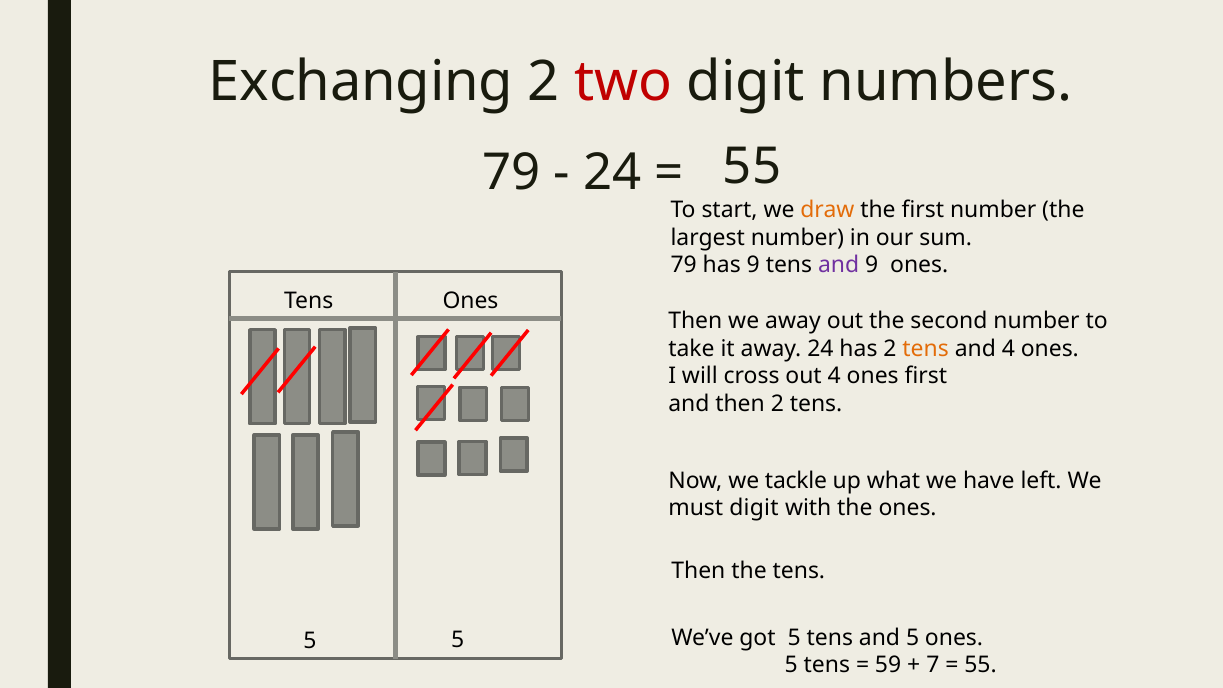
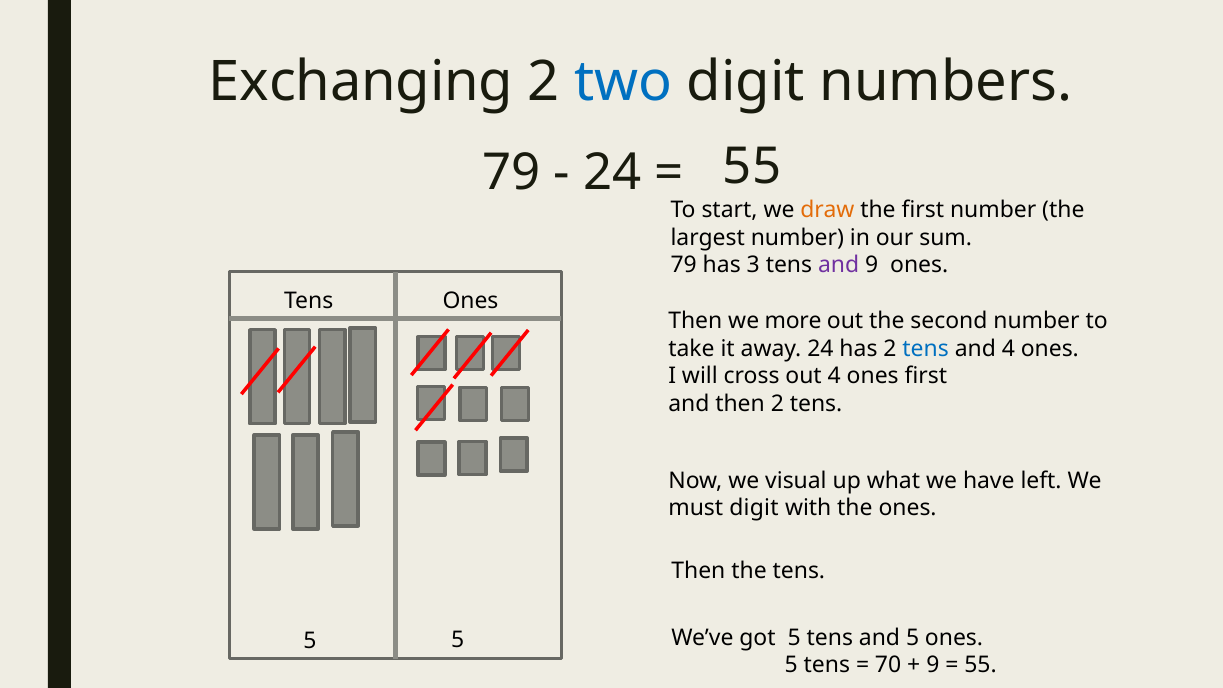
two colour: red -> blue
has 9: 9 -> 3
we away: away -> more
tens at (926, 349) colour: orange -> blue
tackle: tackle -> visual
59: 59 -> 70
7 at (933, 665): 7 -> 9
